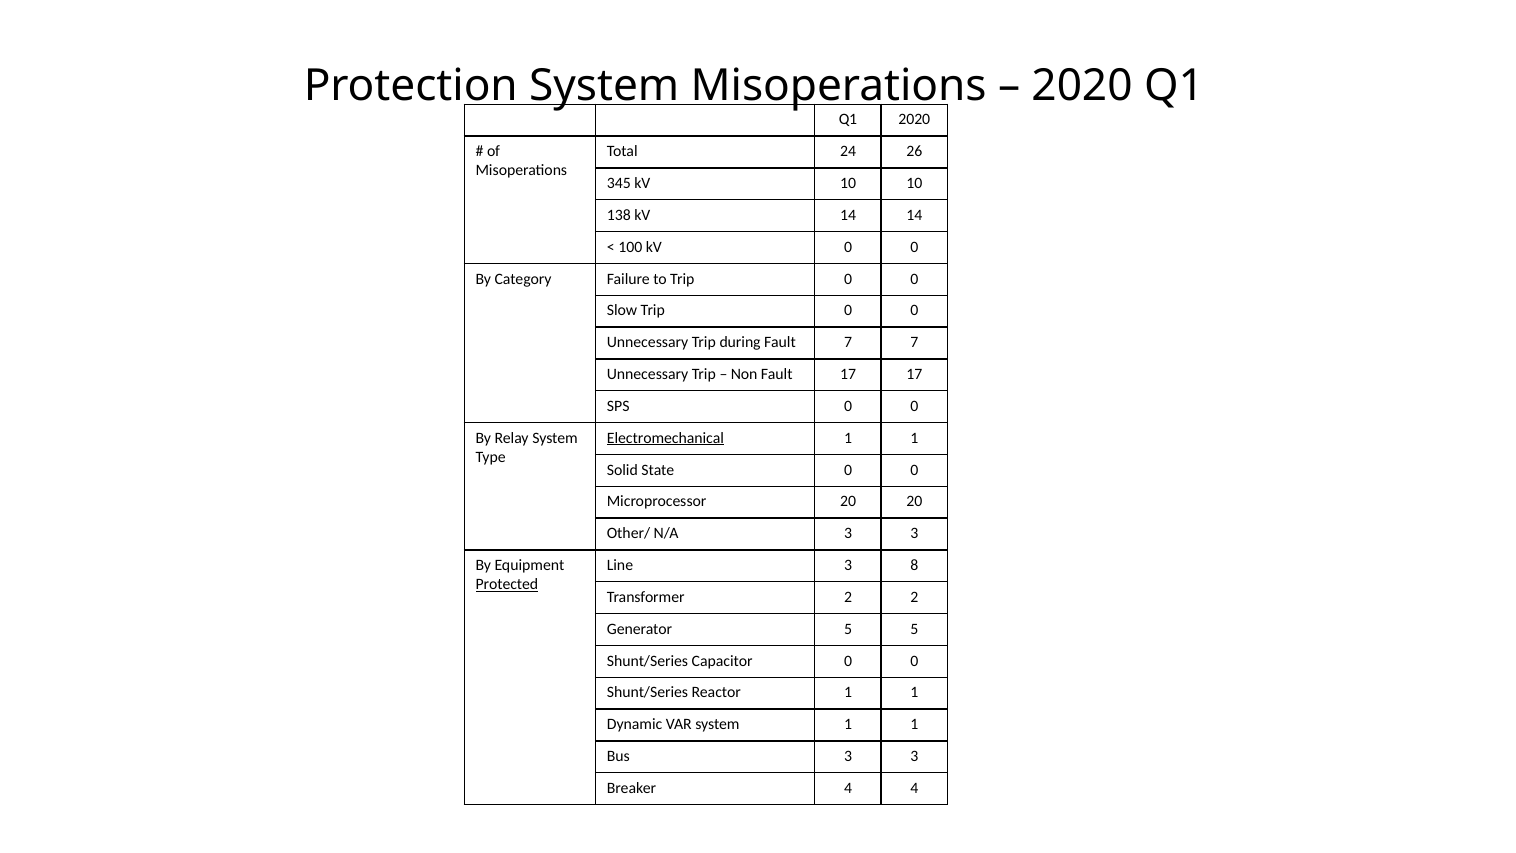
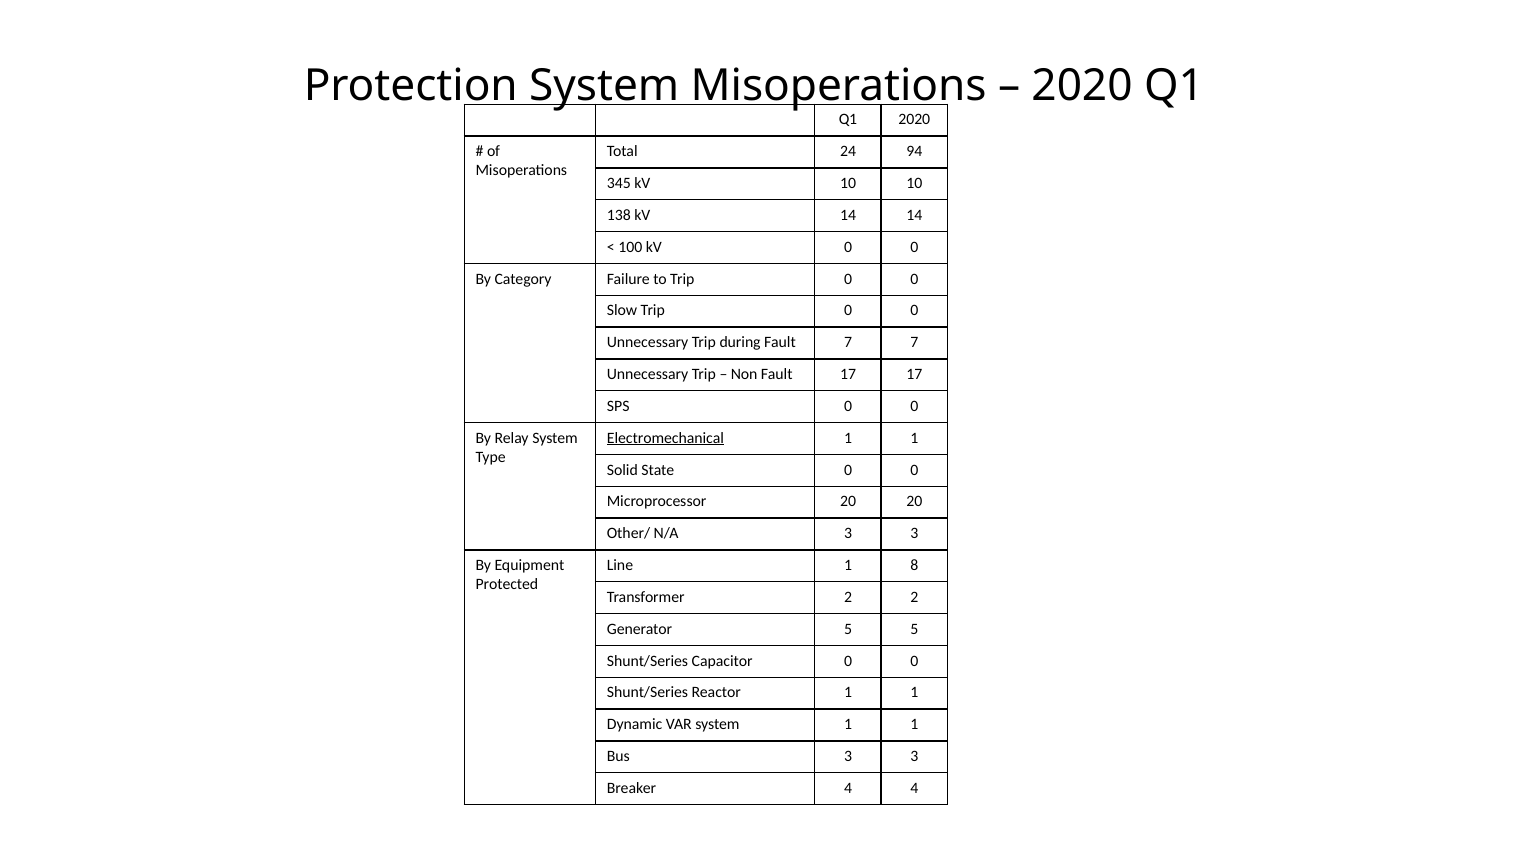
26: 26 -> 94
Line 3: 3 -> 1
Protected underline: present -> none
